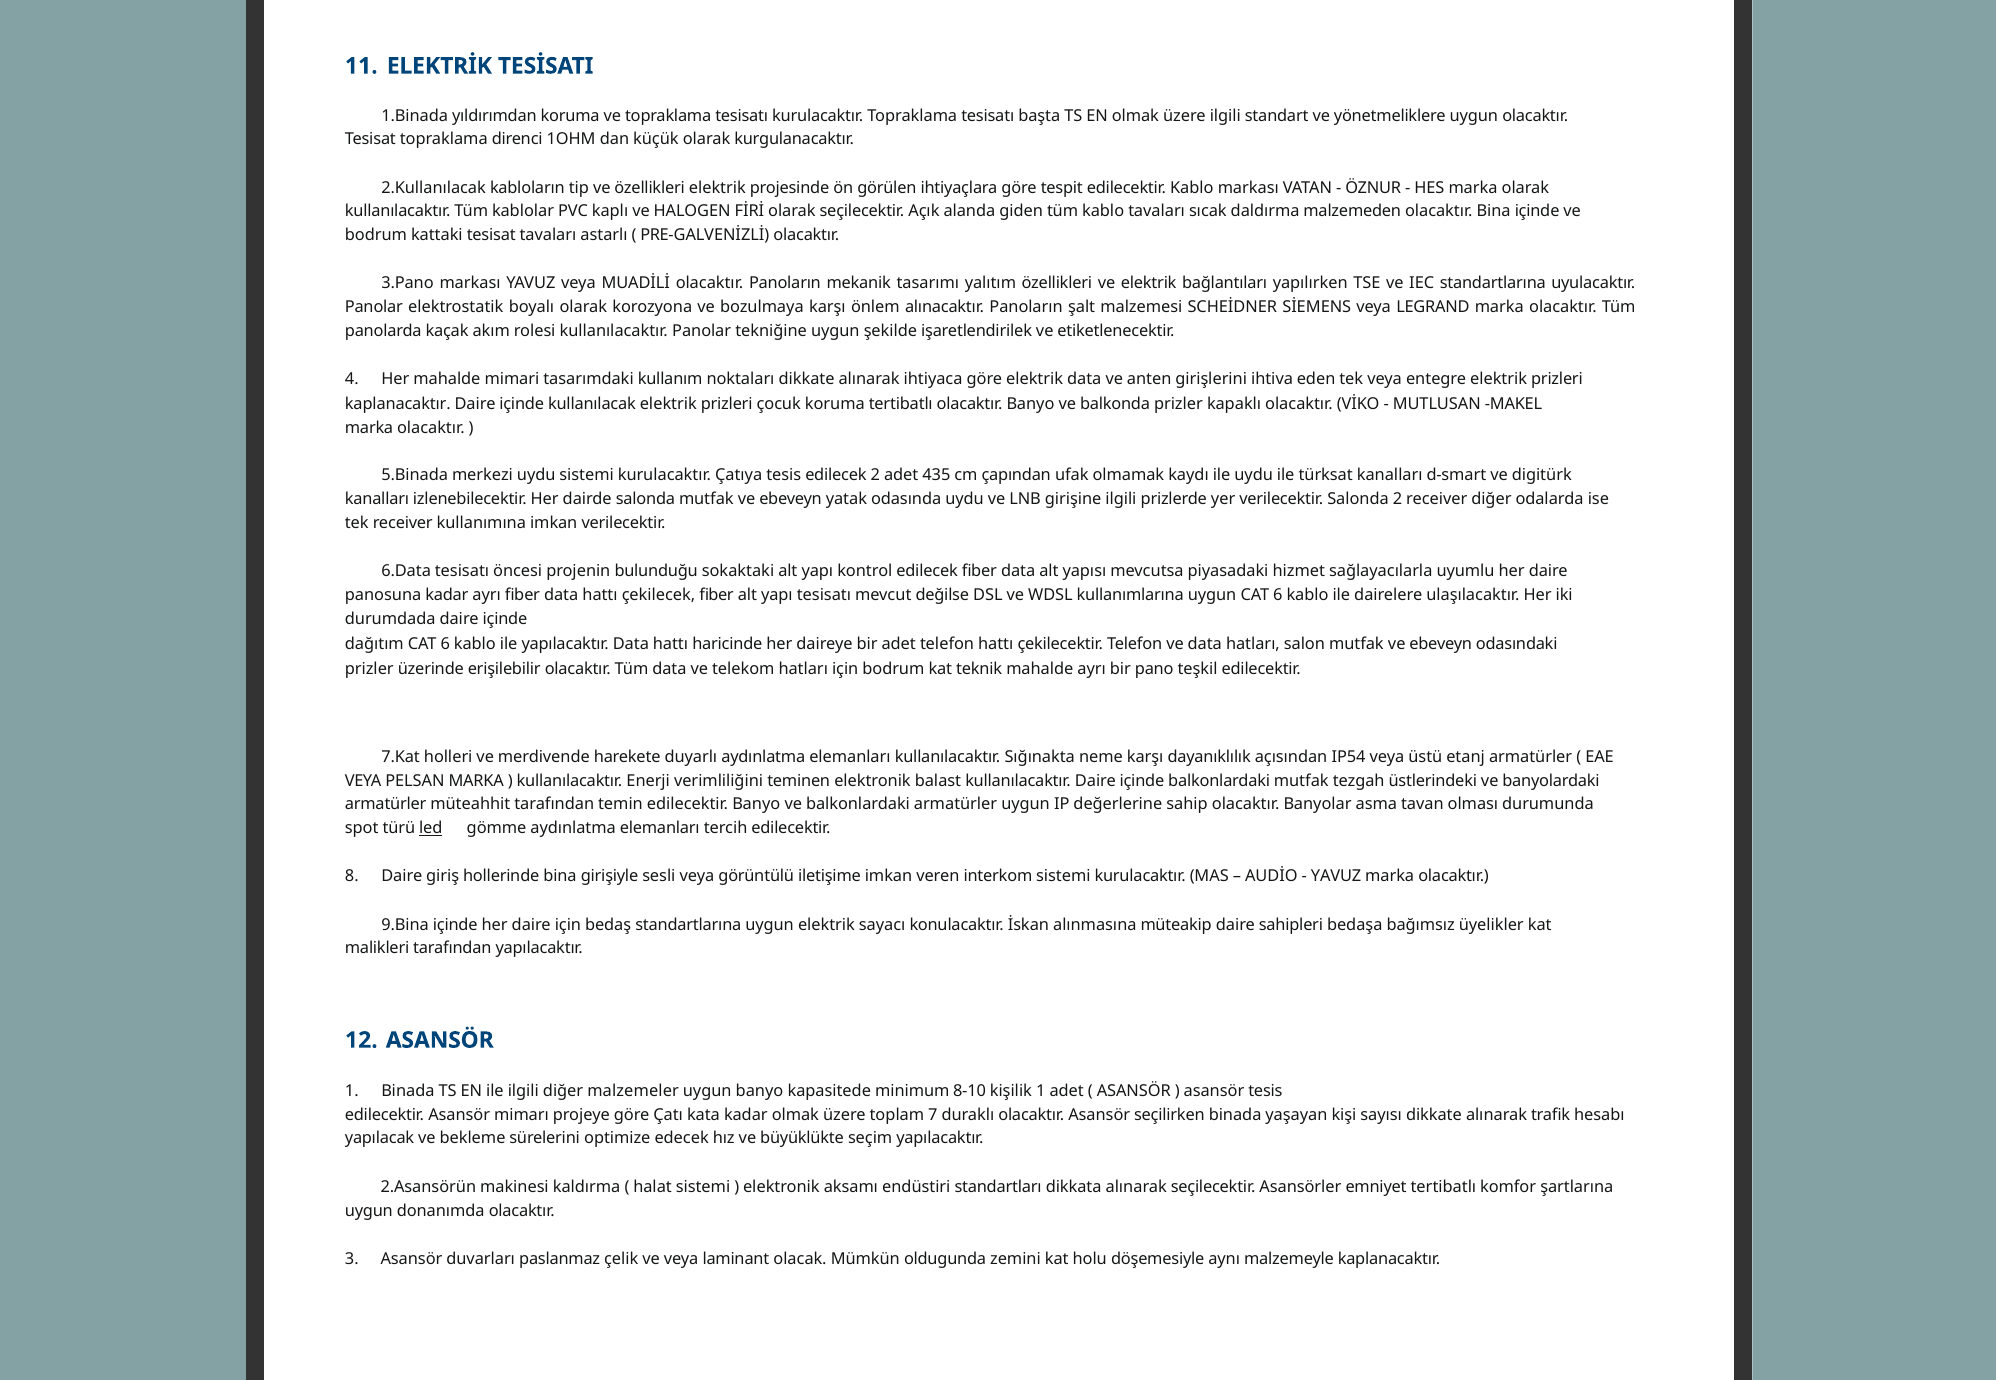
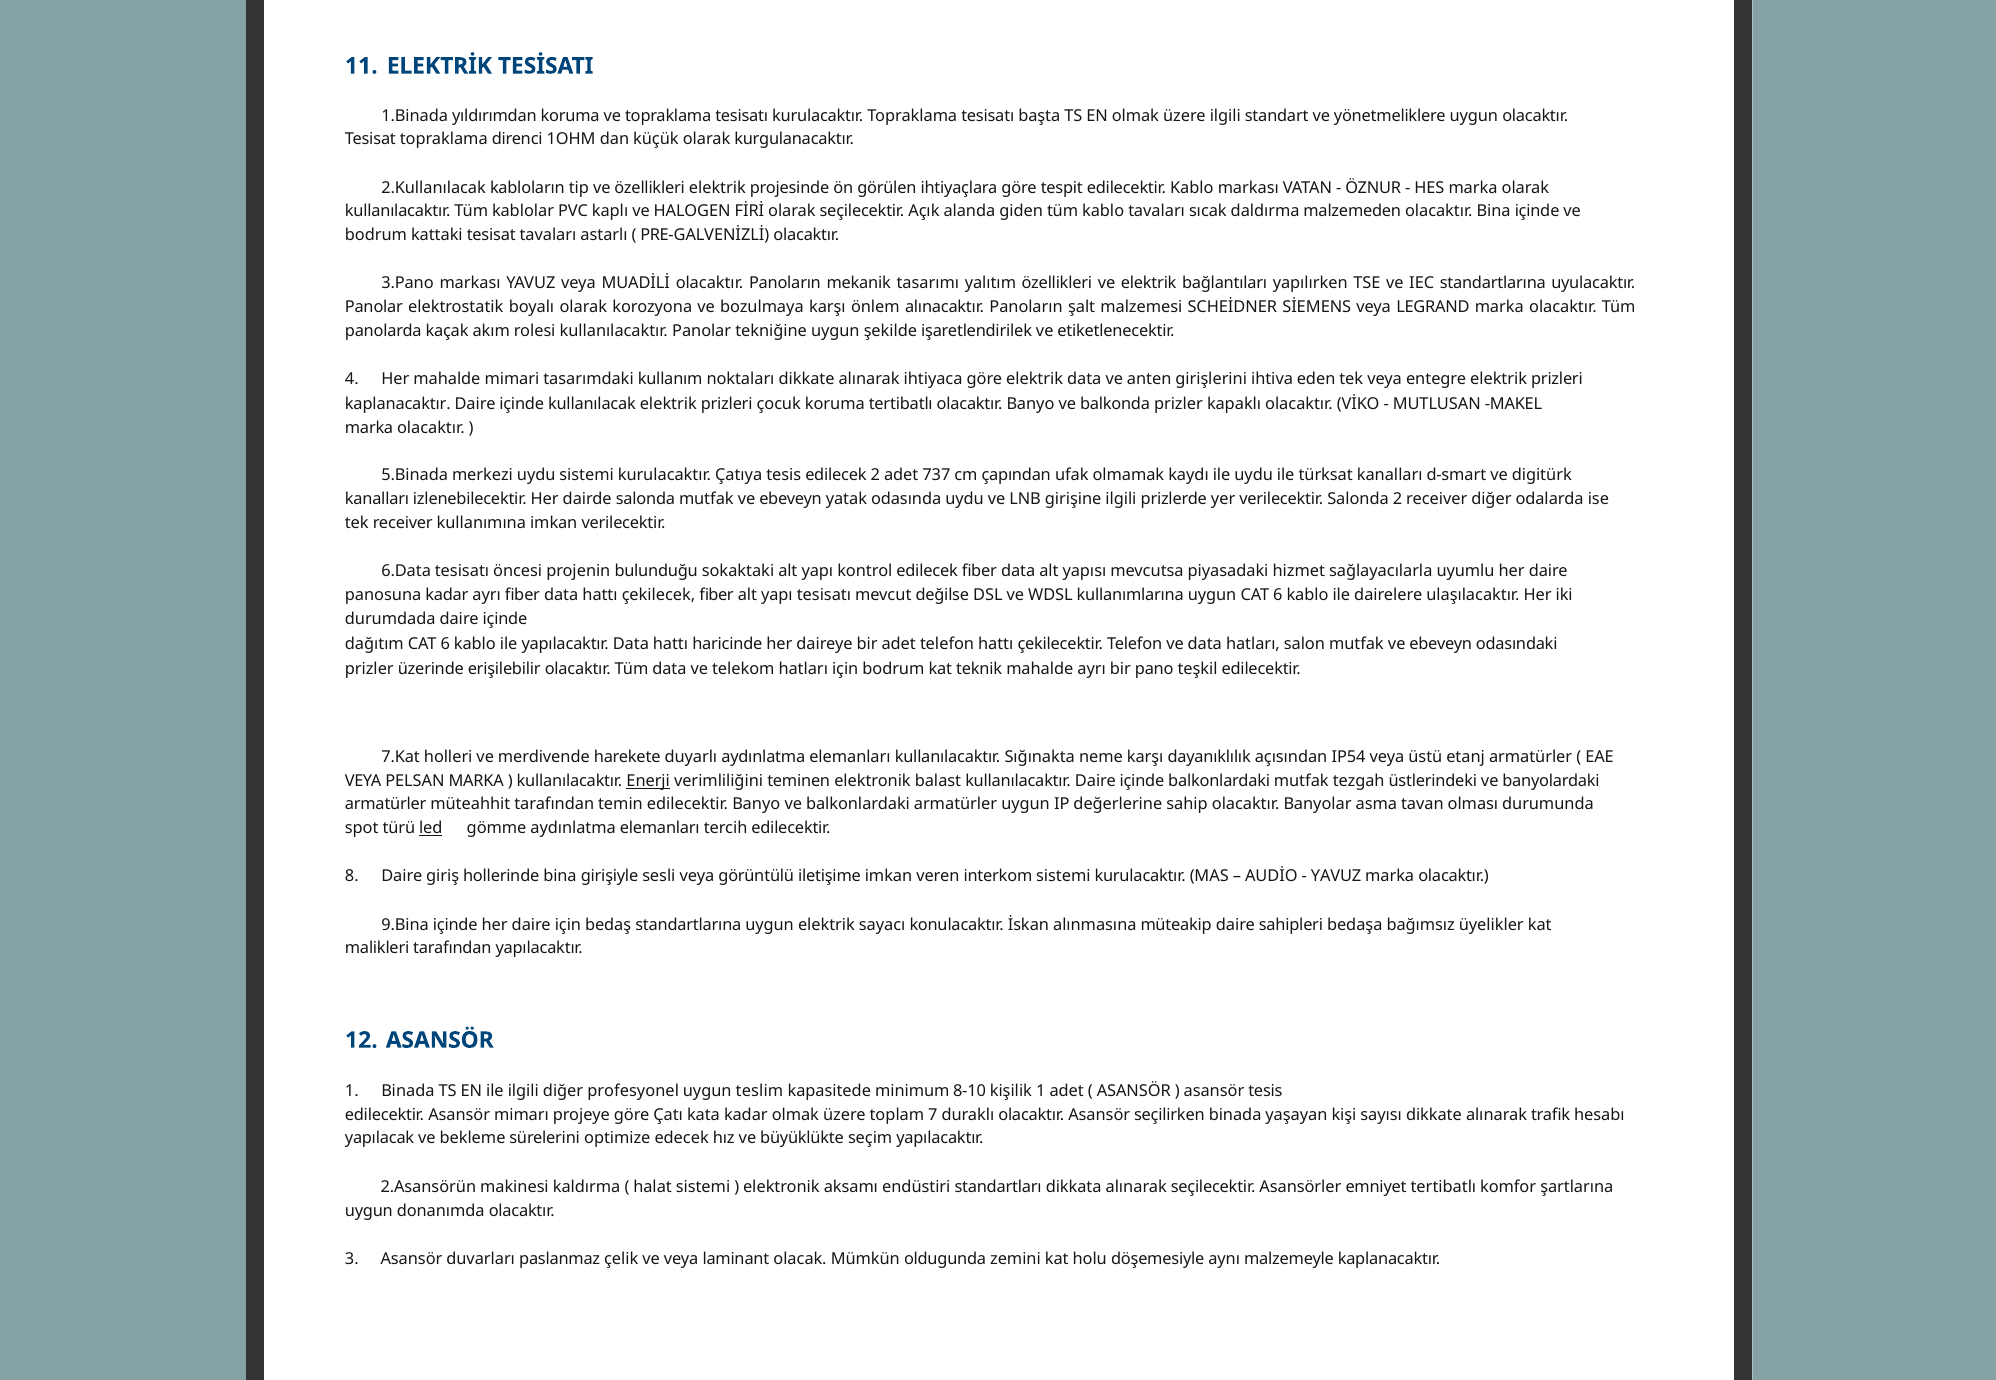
435: 435 -> 737
Enerji underline: none -> present
malzemeler: malzemeler -> profesyonel
uygun banyo: banyo -> teslim
